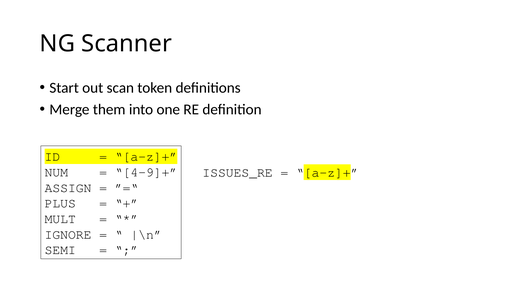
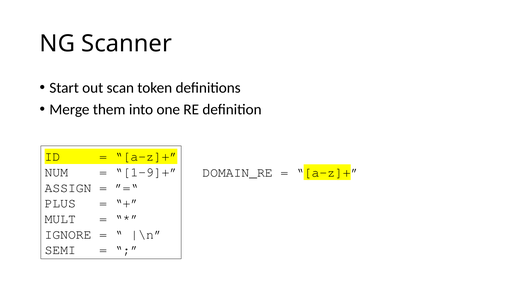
4-9]+: 4-9]+ -> 1-9]+
ISSUES_RE: ISSUES_RE -> DOMAIN_RE
